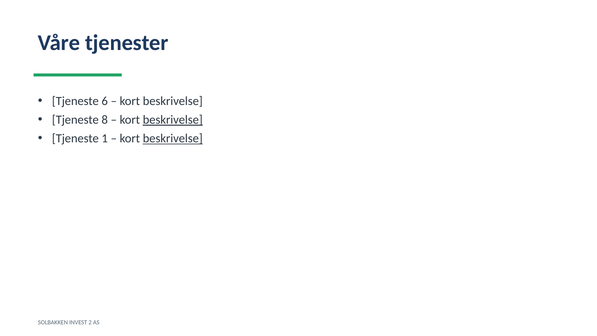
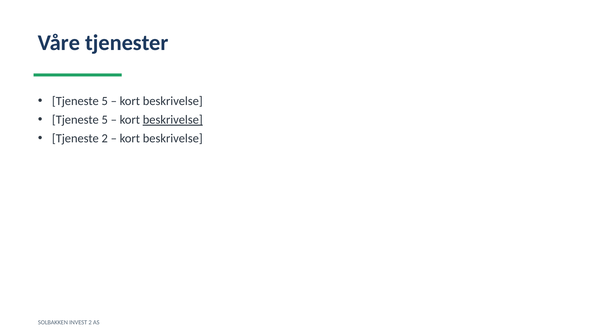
6 at (105, 101): 6 -> 5
8 at (105, 120): 8 -> 5
Tjeneste 1: 1 -> 2
beskrivelse at (173, 138) underline: present -> none
